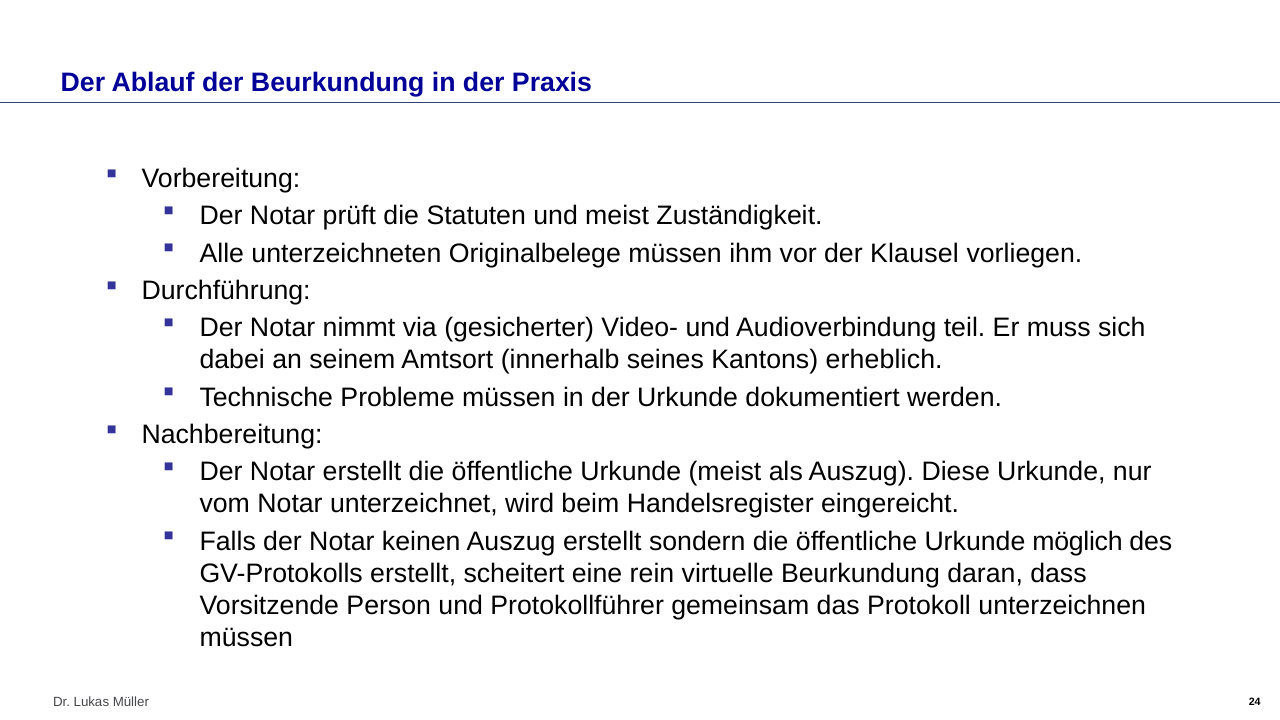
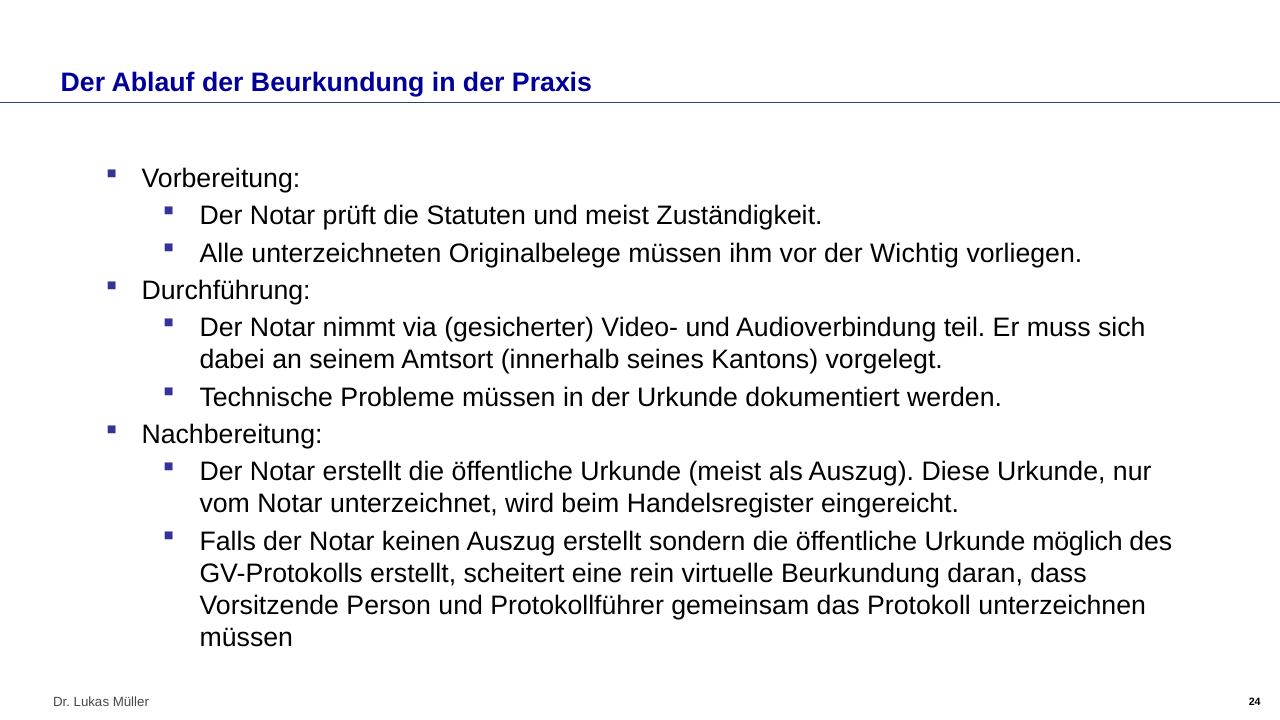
Klausel: Klausel -> Wichtig
erheblich: erheblich -> vorgelegt
